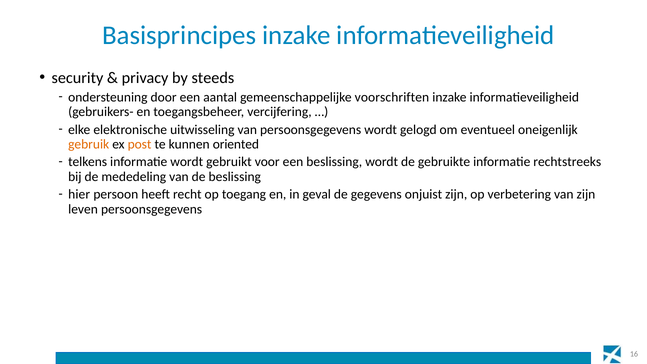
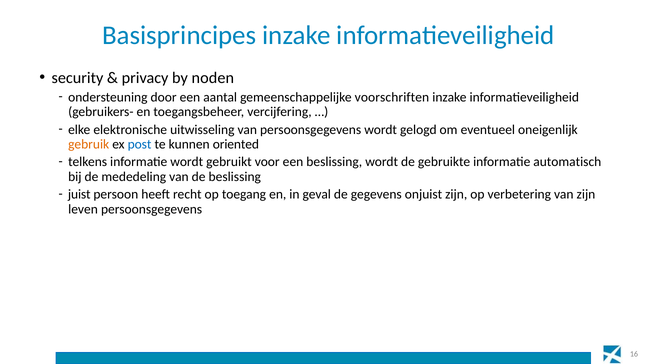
steeds: steeds -> noden
post colour: orange -> blue
rechtstreeks: rechtstreeks -> automatisch
hier: hier -> juist
